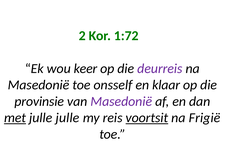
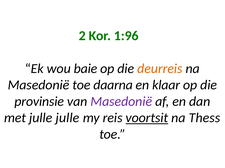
1:72: 1:72 -> 1:96
keer: keer -> baie
deurreis colour: purple -> orange
onsself: onsself -> daarna
met underline: present -> none
Frigië: Frigië -> Thess
